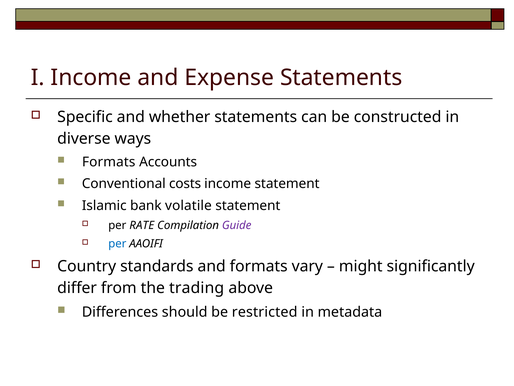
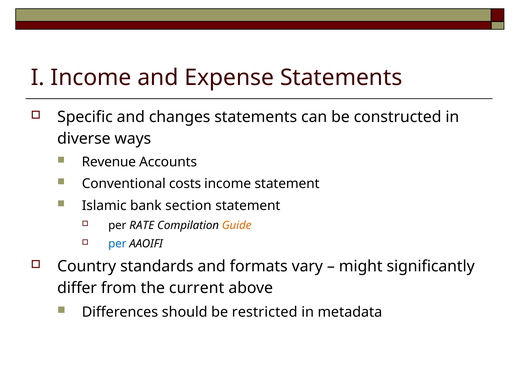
whether: whether -> changes
Formats at (109, 162): Formats -> Revenue
volatile: volatile -> section
Guide colour: purple -> orange
trading: trading -> current
